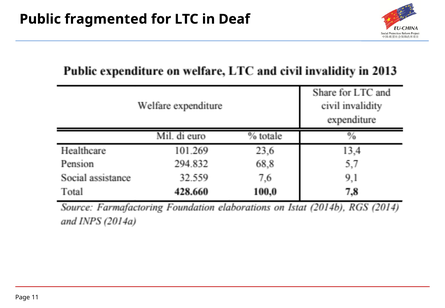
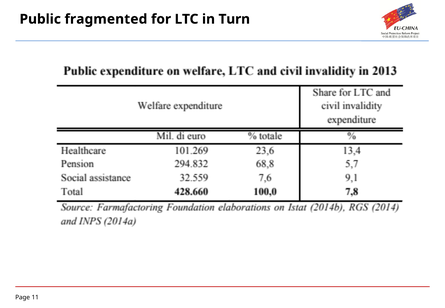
Deaf: Deaf -> Turn
